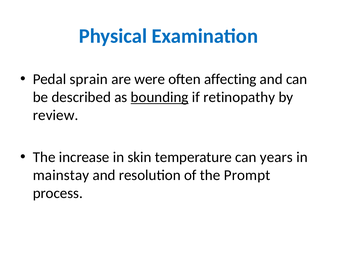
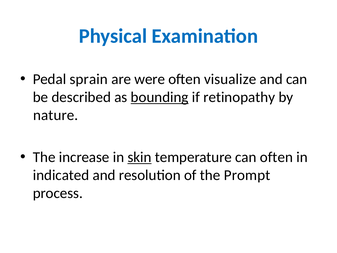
affecting: affecting -> visualize
review: review -> nature
skin underline: none -> present
can years: years -> often
mainstay: mainstay -> indicated
